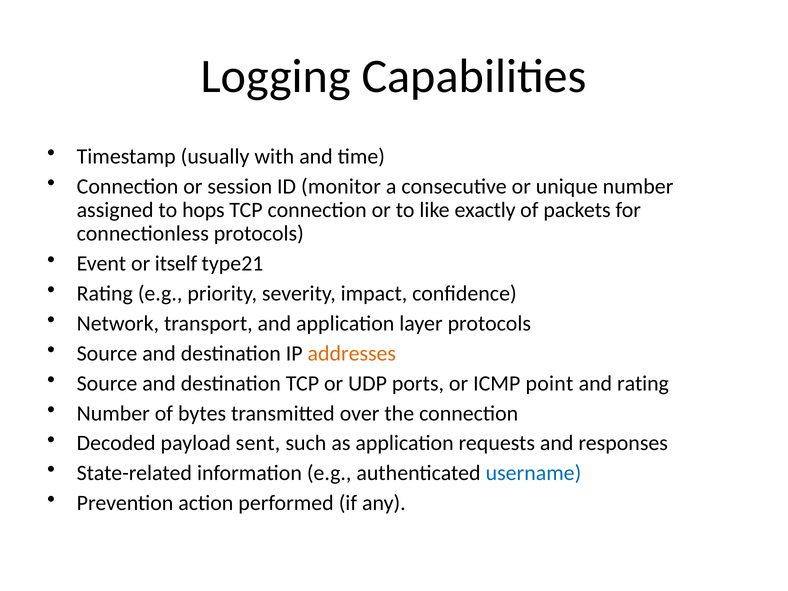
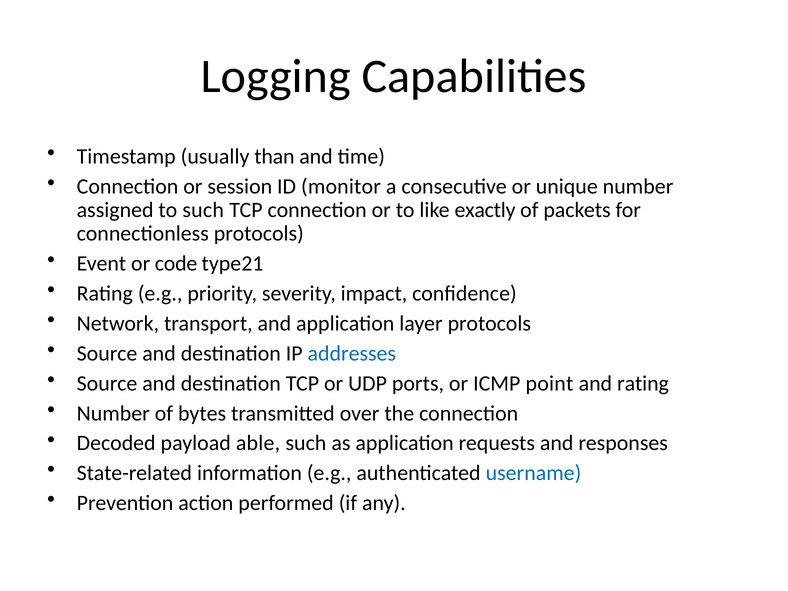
with: with -> than
to hops: hops -> such
itself: itself -> code
addresses colour: orange -> blue
sent: sent -> able
